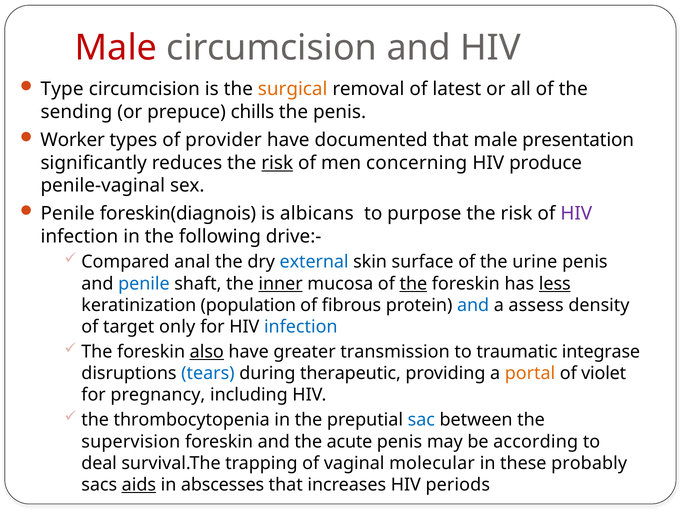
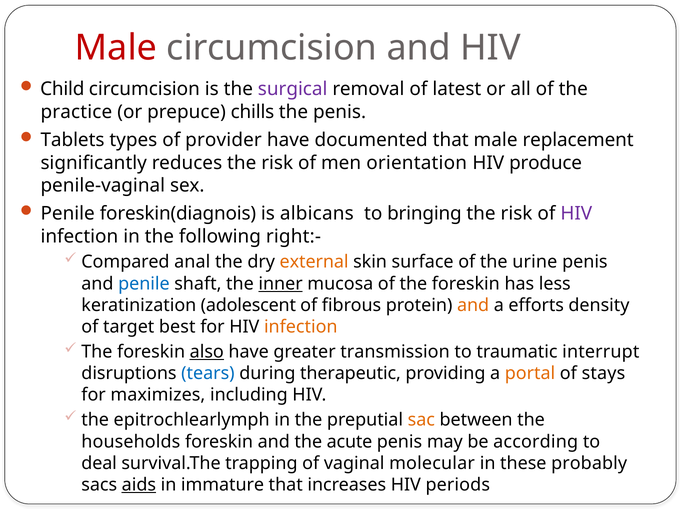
Type: Type -> Child
surgical colour: orange -> purple
sending: sending -> practice
Worker: Worker -> Tablets
presentation: presentation -> replacement
risk at (277, 163) underline: present -> none
concerning: concerning -> orientation
purpose: purpose -> bringing
drive:-: drive:- -> right:-
external colour: blue -> orange
the at (413, 283) underline: present -> none
less underline: present -> none
population: population -> adolescent
and at (473, 305) colour: blue -> orange
assess: assess -> efforts
only: only -> best
infection at (301, 327) colour: blue -> orange
integrase: integrase -> interrupt
violet: violet -> stays
pregnancy: pregnancy -> maximizes
thrombocytopenia: thrombocytopenia -> epitrochlearlymph
sac colour: blue -> orange
supervision: supervision -> households
abscesses: abscesses -> immature
